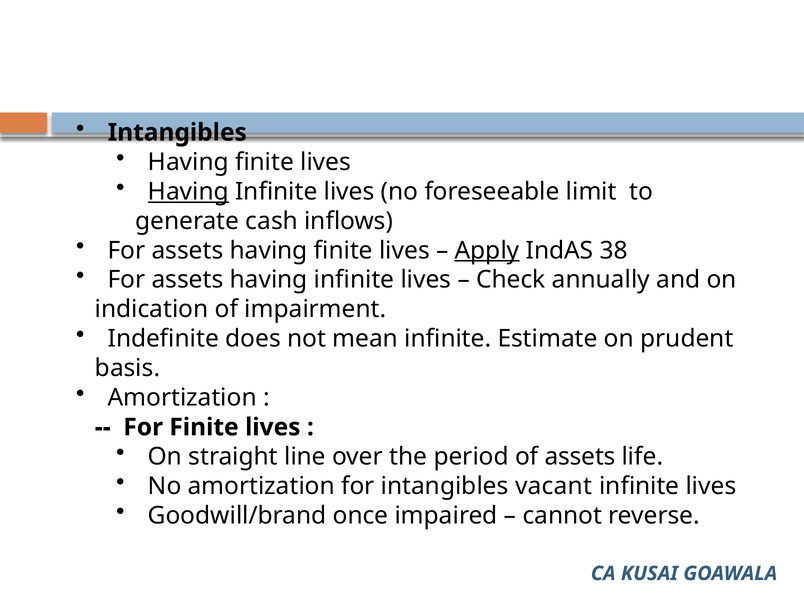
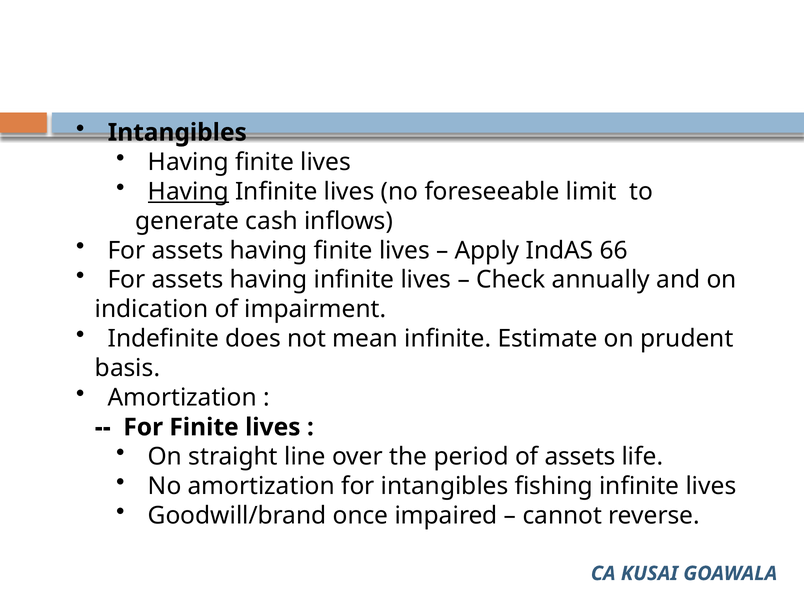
Apply underline: present -> none
38: 38 -> 66
vacant: vacant -> fishing
